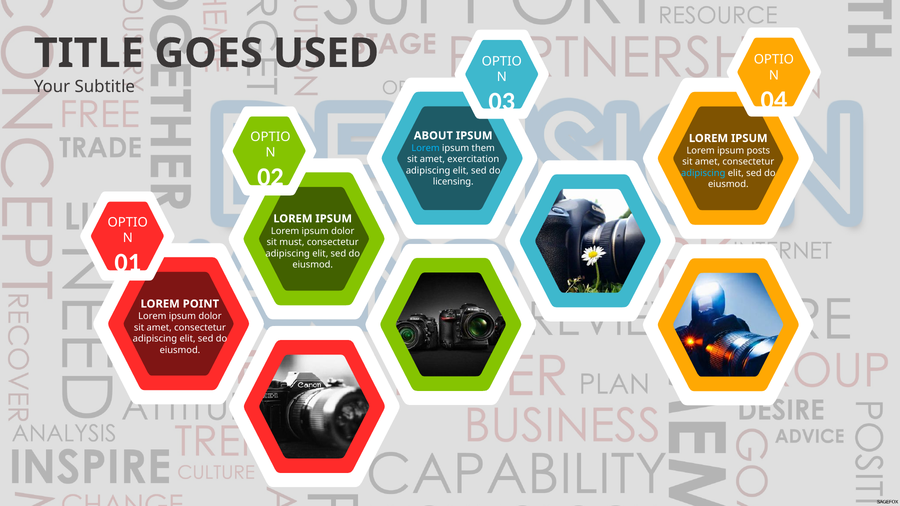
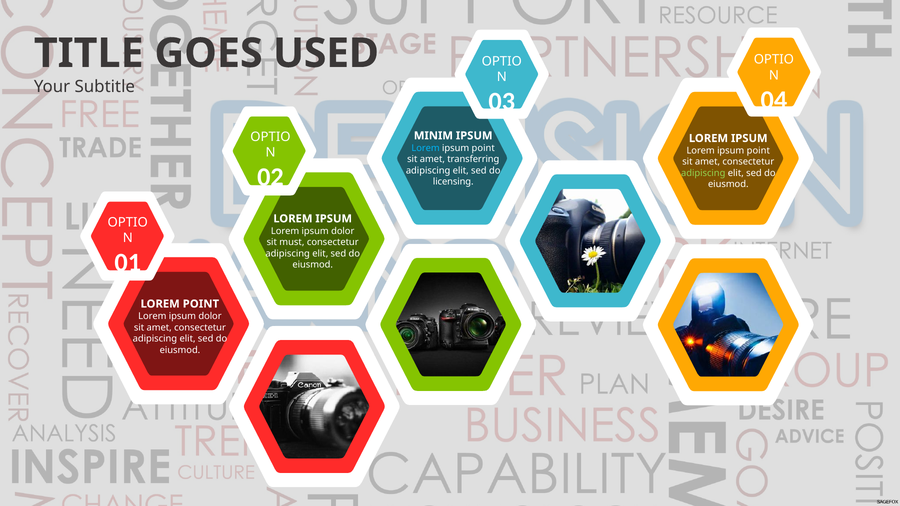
ABOUT: ABOUT -> MINIM
them at (483, 148): them -> point
posts at (758, 151): posts -> point
exercitation: exercitation -> transferring
adipiscing at (703, 173) colour: light blue -> light green
